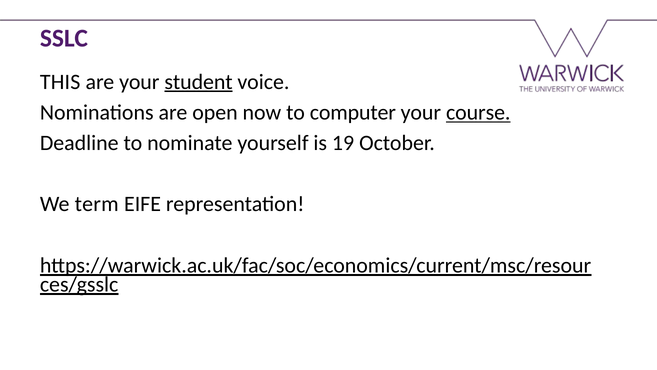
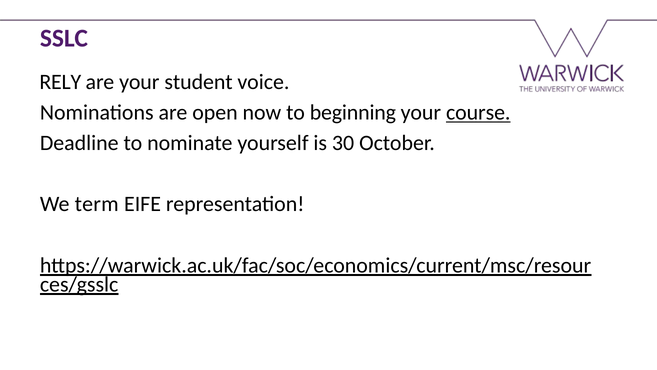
THIS: THIS -> RELY
student underline: present -> none
computer: computer -> beginning
19: 19 -> 30
